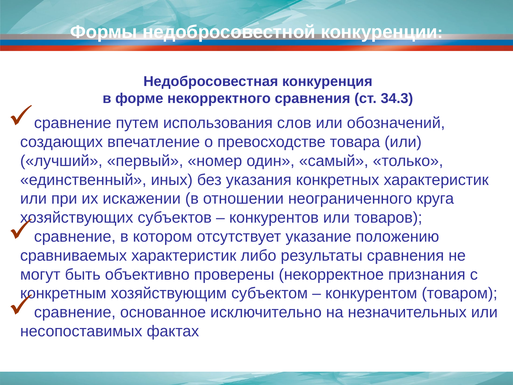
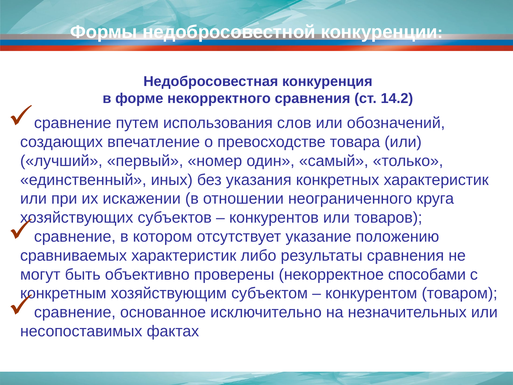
34.3: 34.3 -> 14.2
признания: признания -> способами
